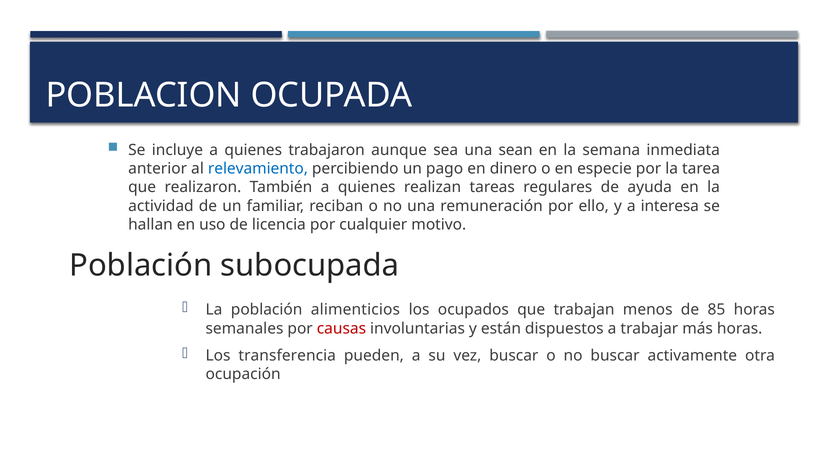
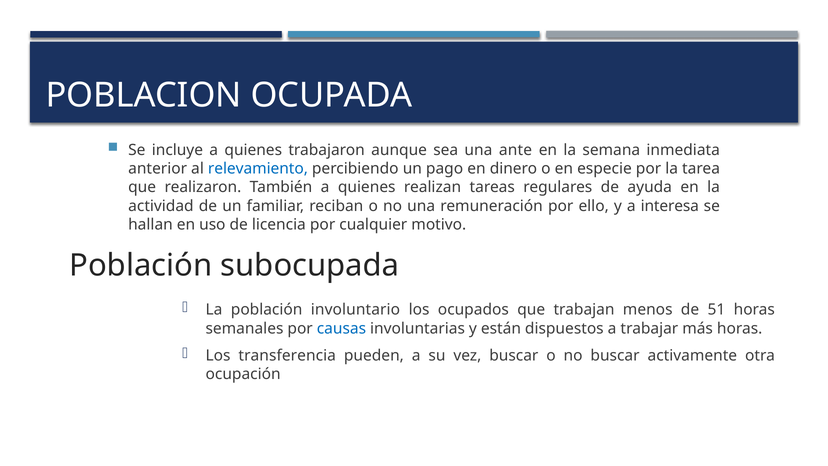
sean: sean -> ante
alimenticios: alimenticios -> involuntario
85: 85 -> 51
causas colour: red -> blue
